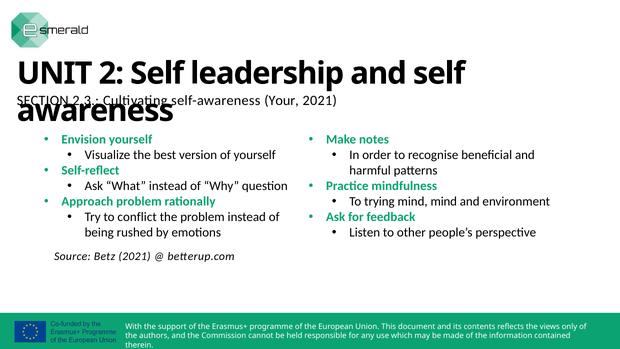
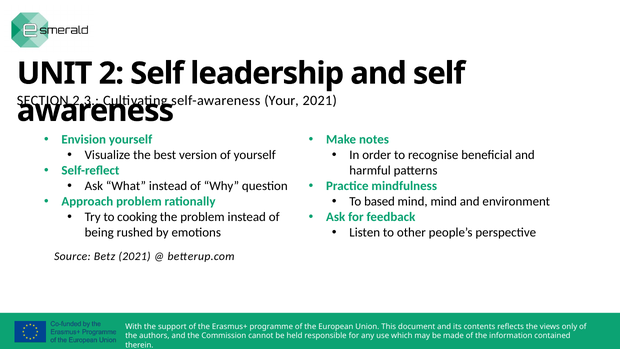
trying: trying -> based
conflict: conflict -> cooking
